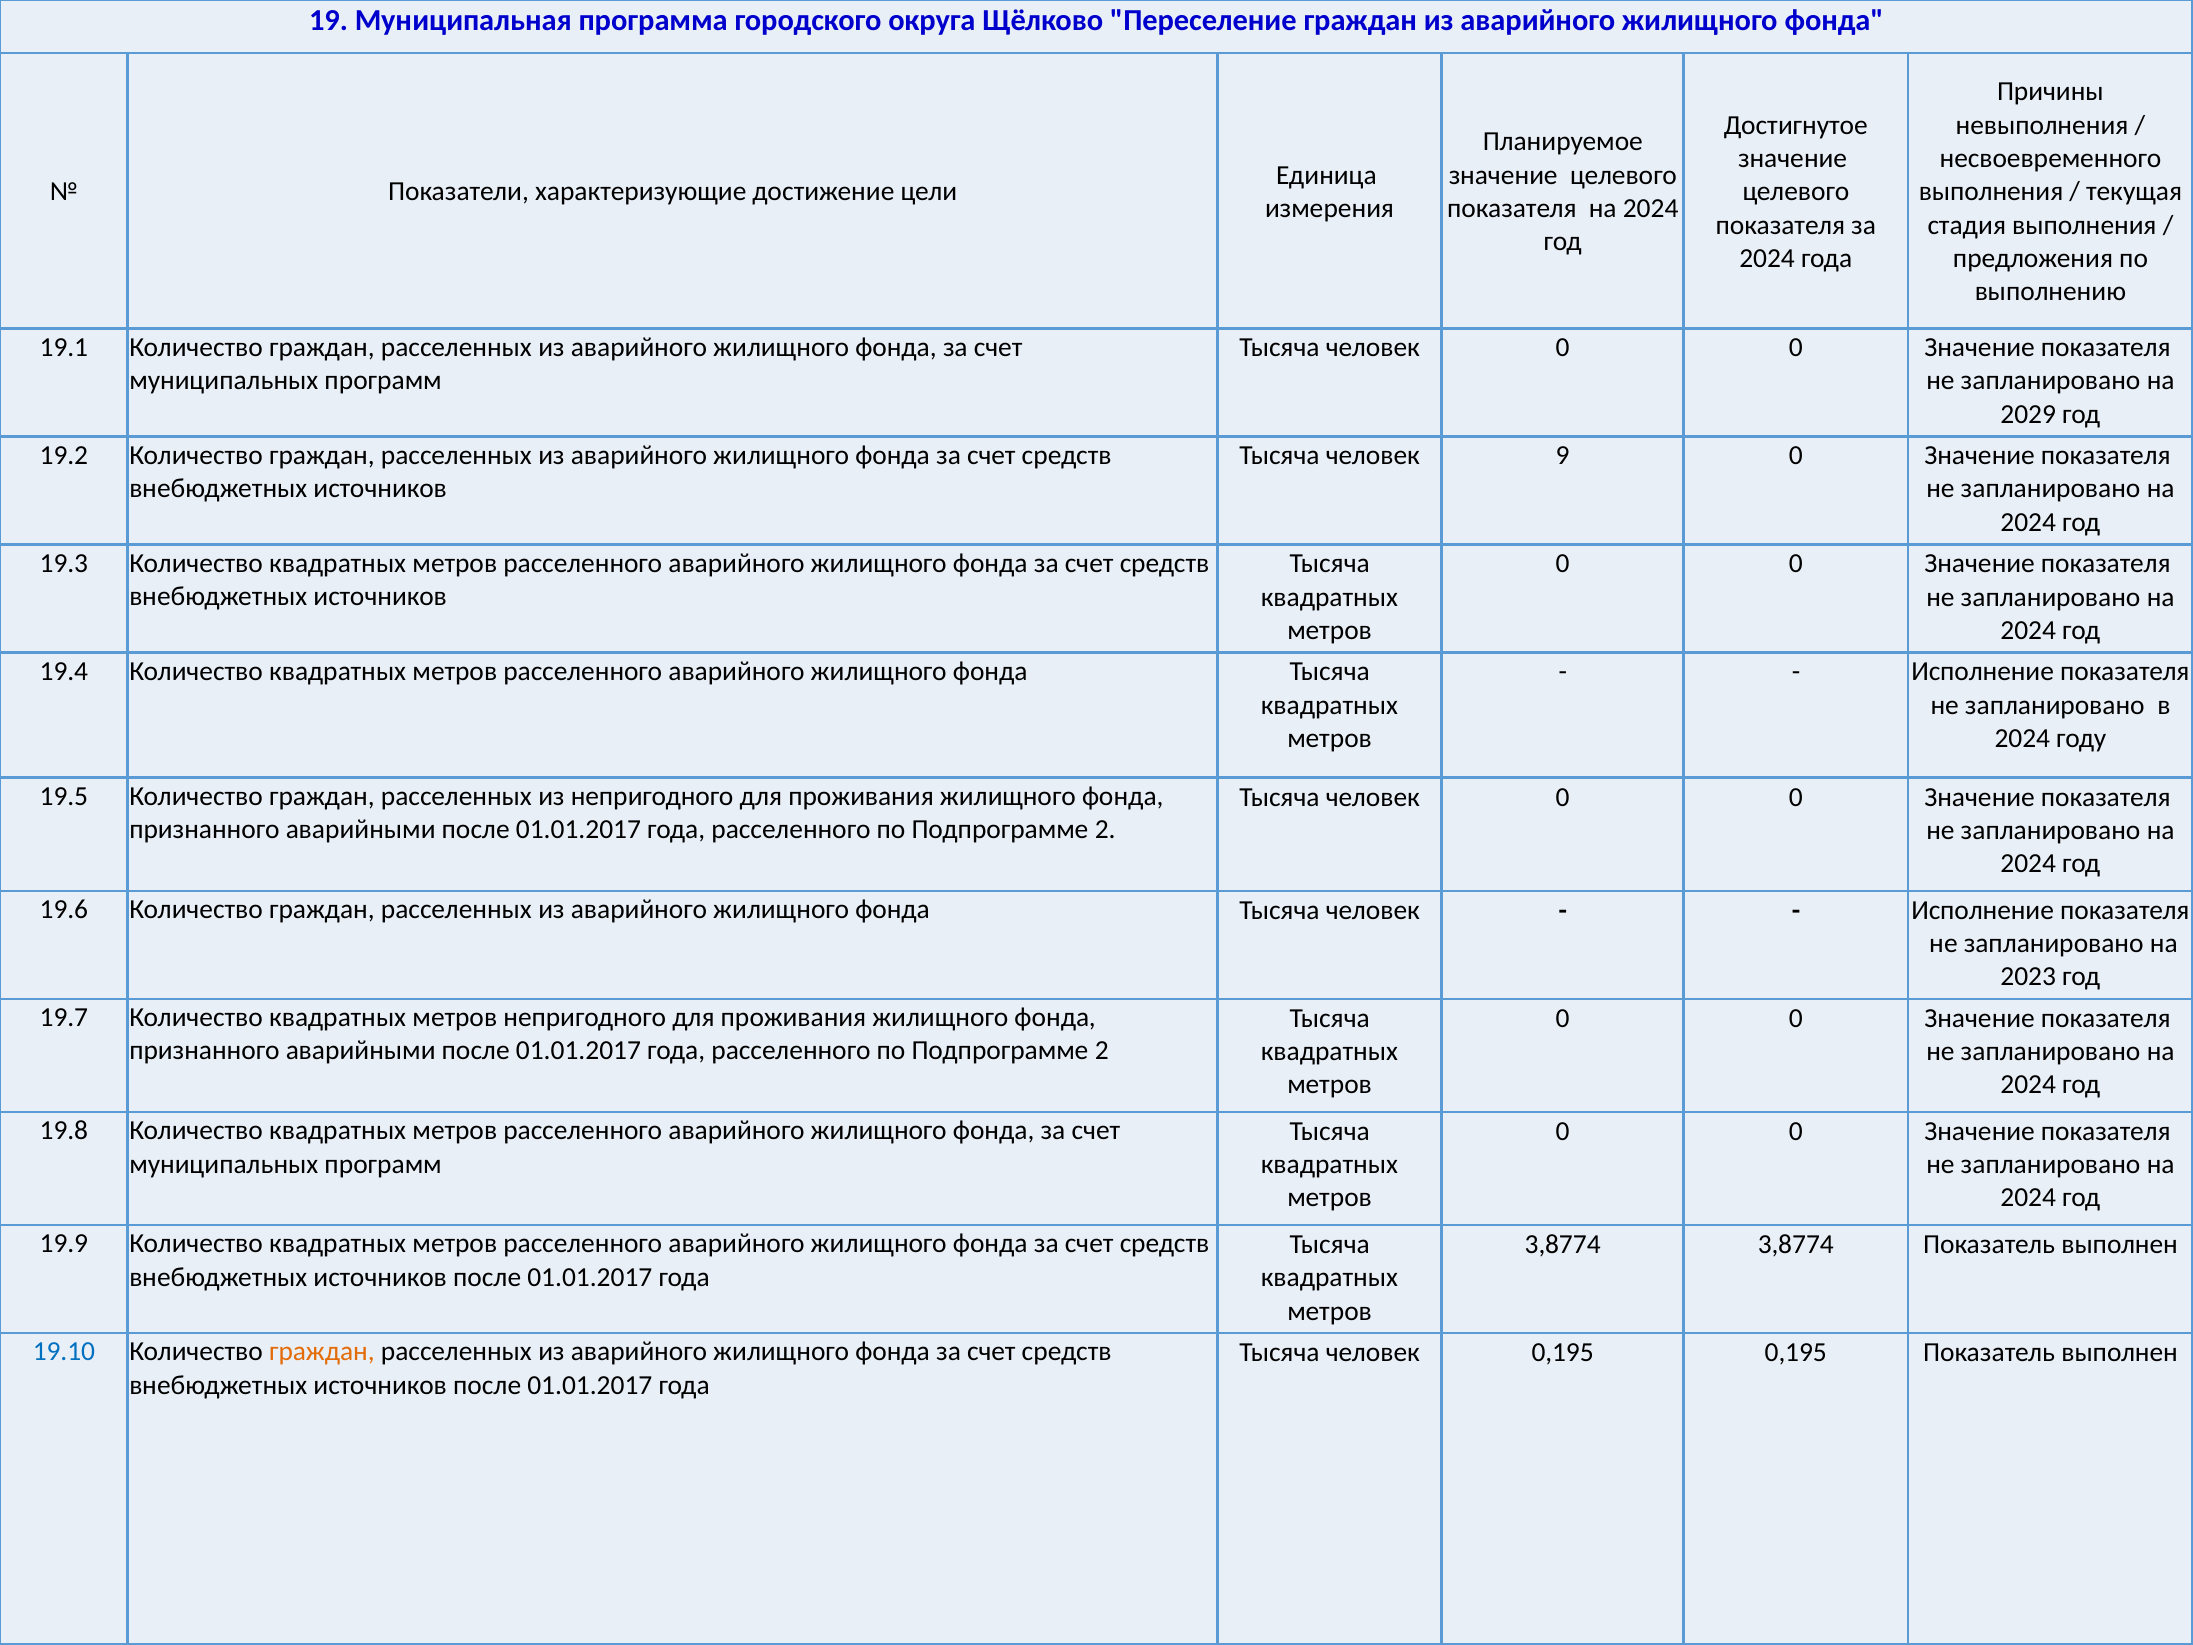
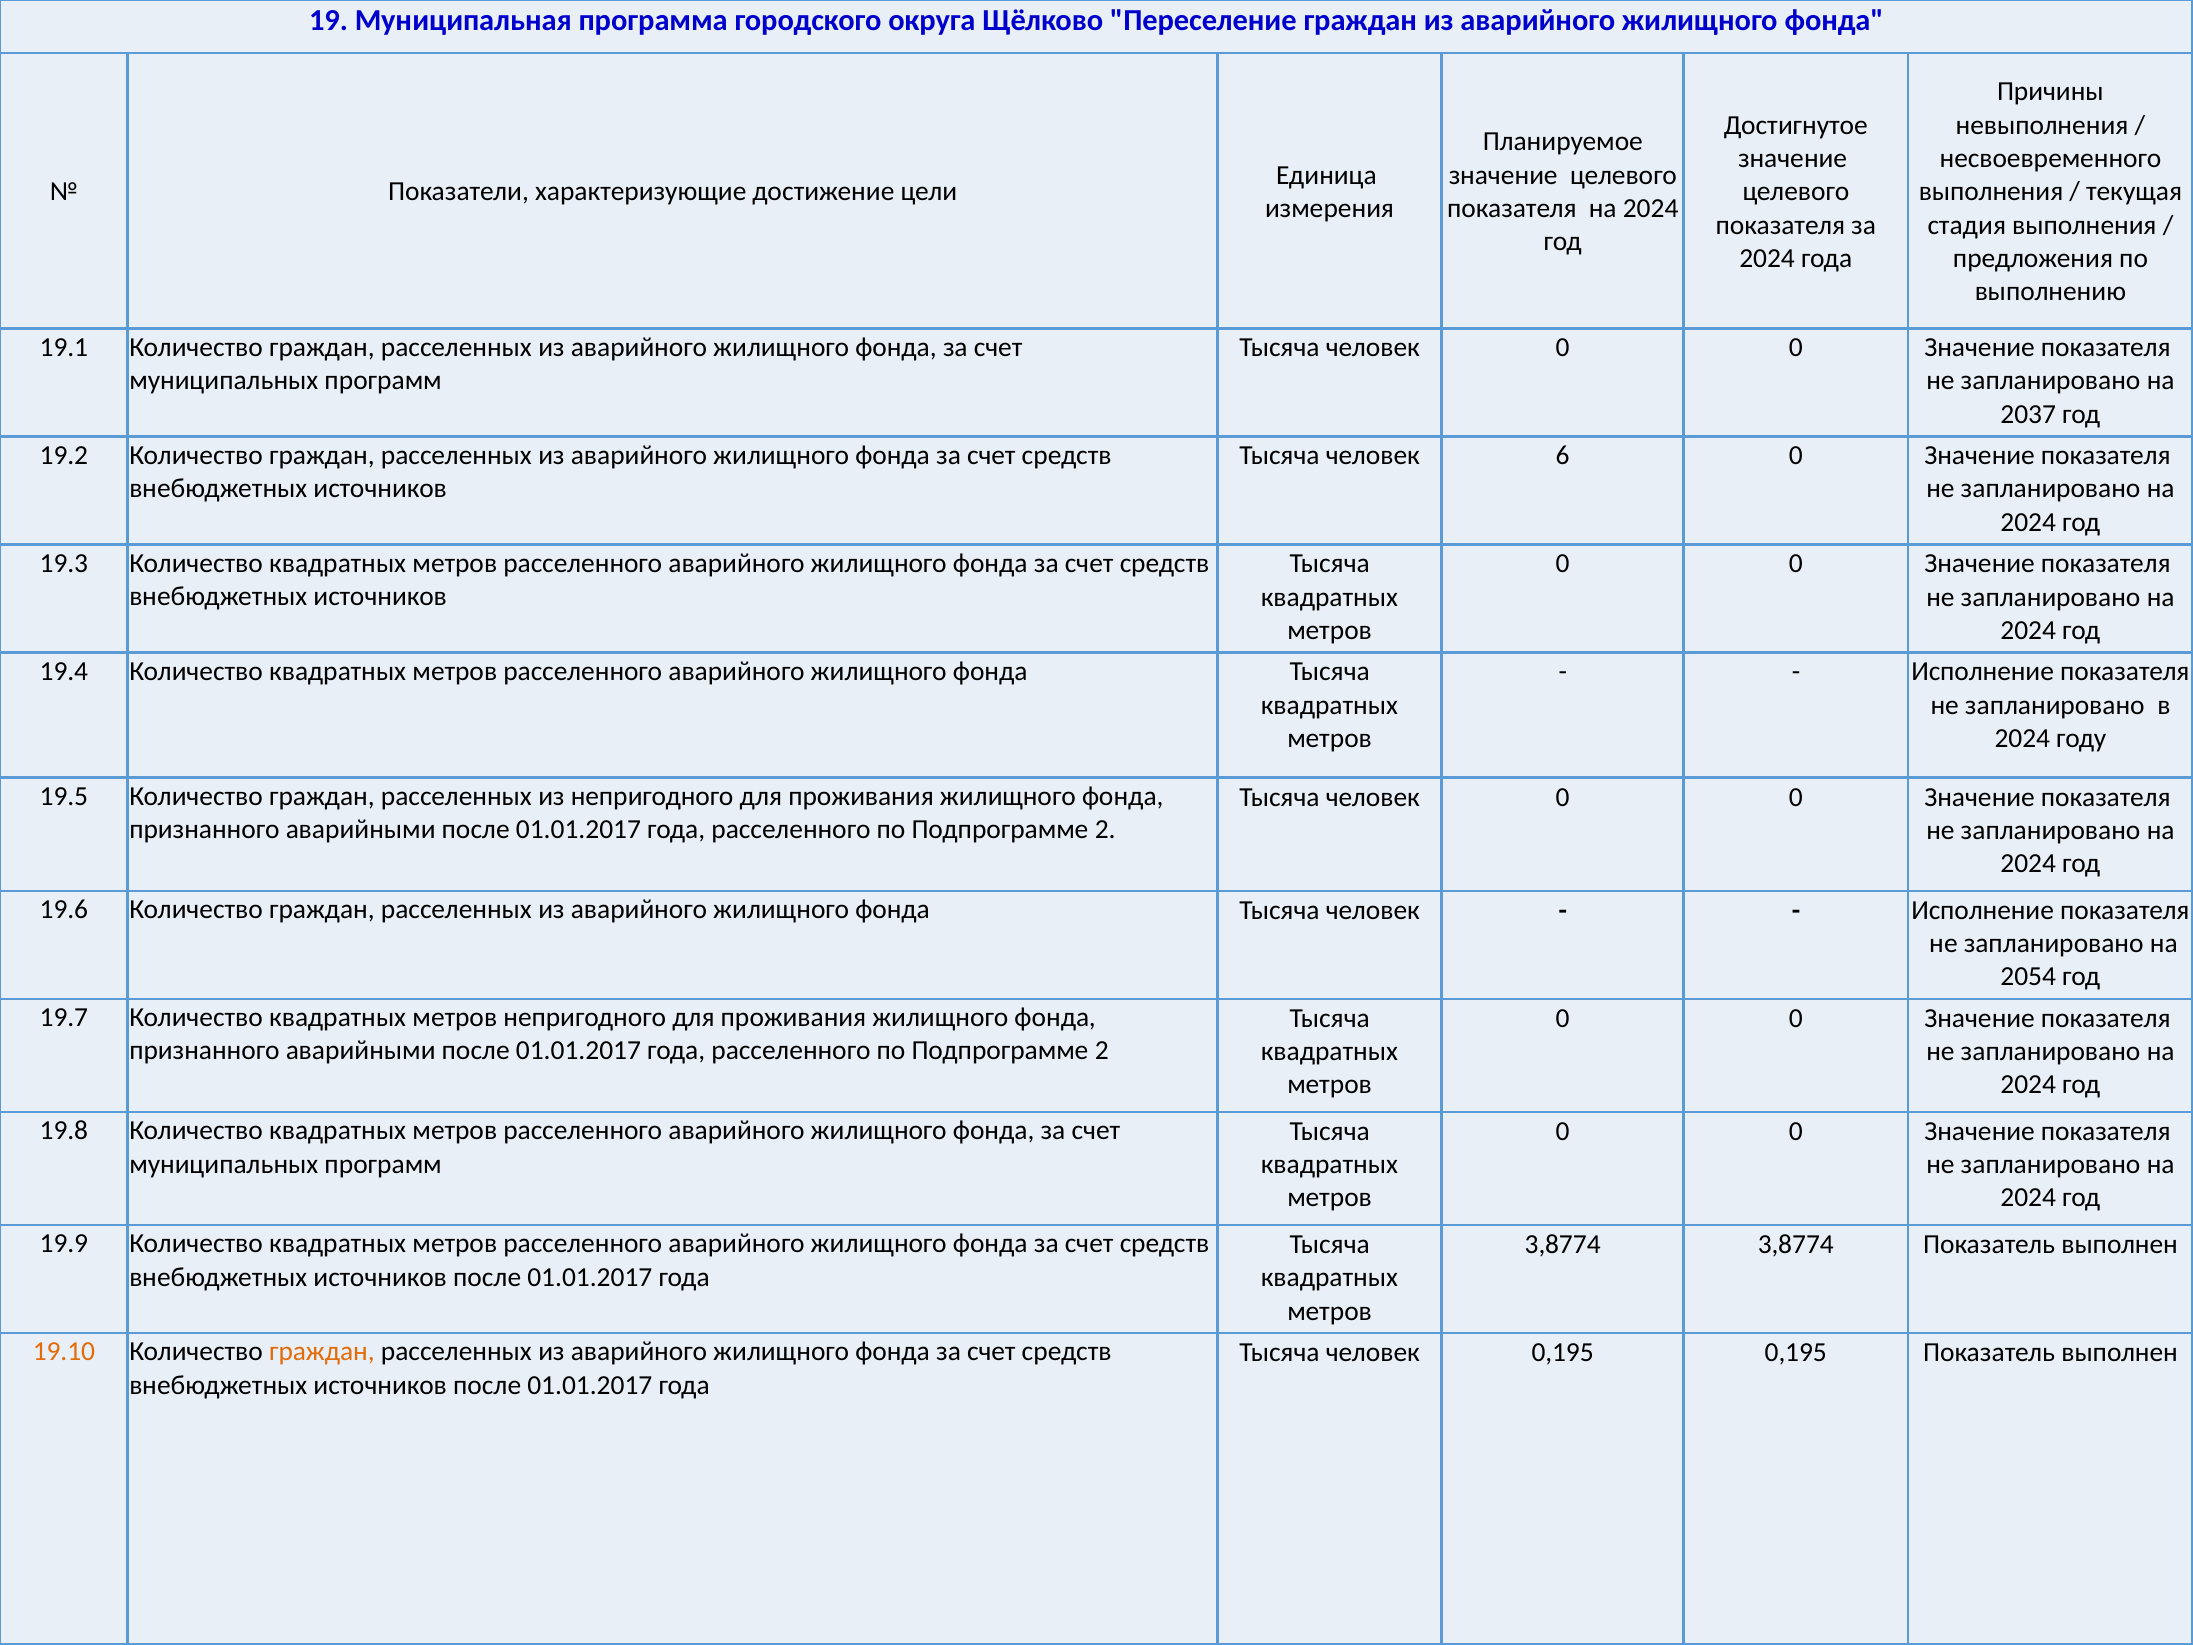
2029: 2029 -> 2037
9: 9 -> 6
2023: 2023 -> 2054
19.10 colour: blue -> orange
